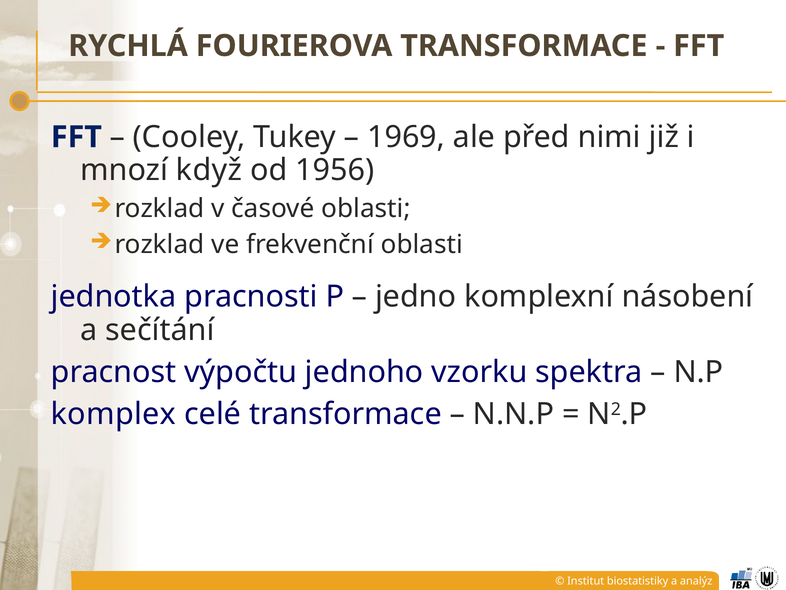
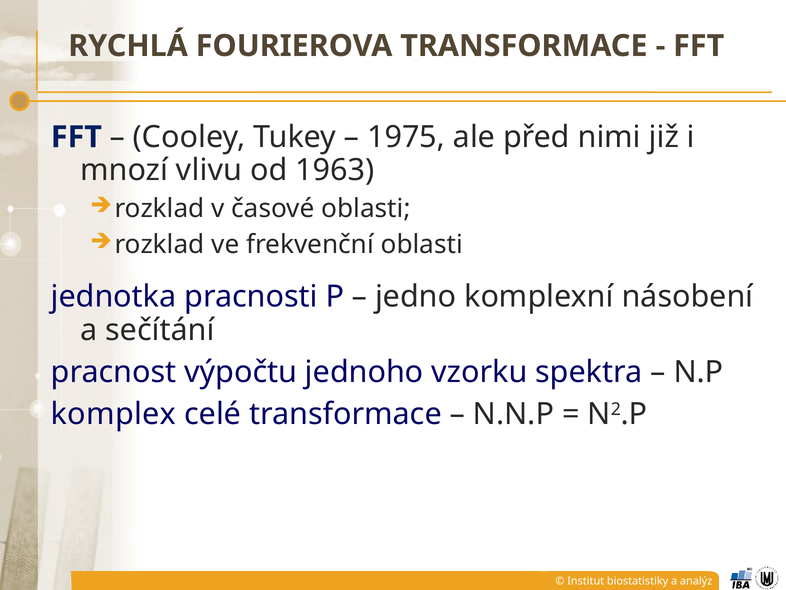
1969: 1969 -> 1975
když: když -> vlivu
1956: 1956 -> 1963
